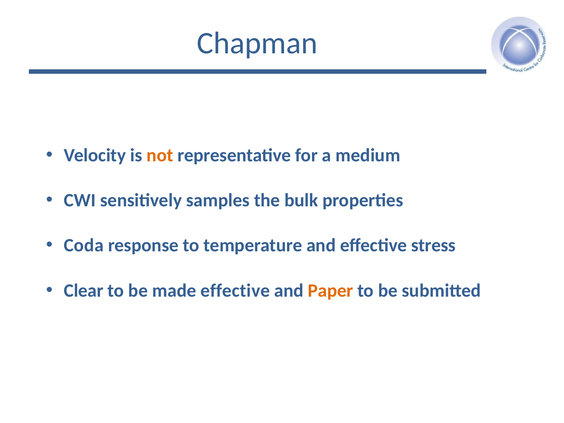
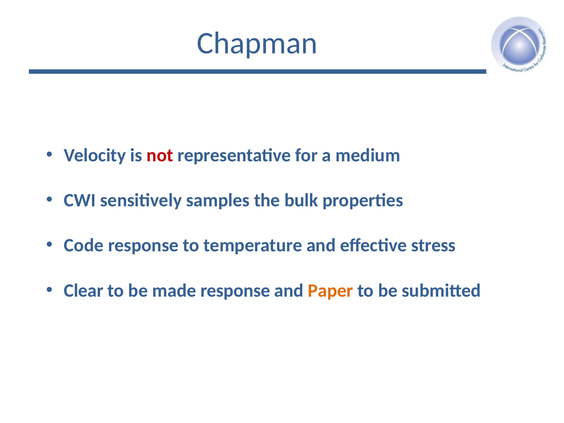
not colour: orange -> red
Coda: Coda -> Code
made effective: effective -> response
